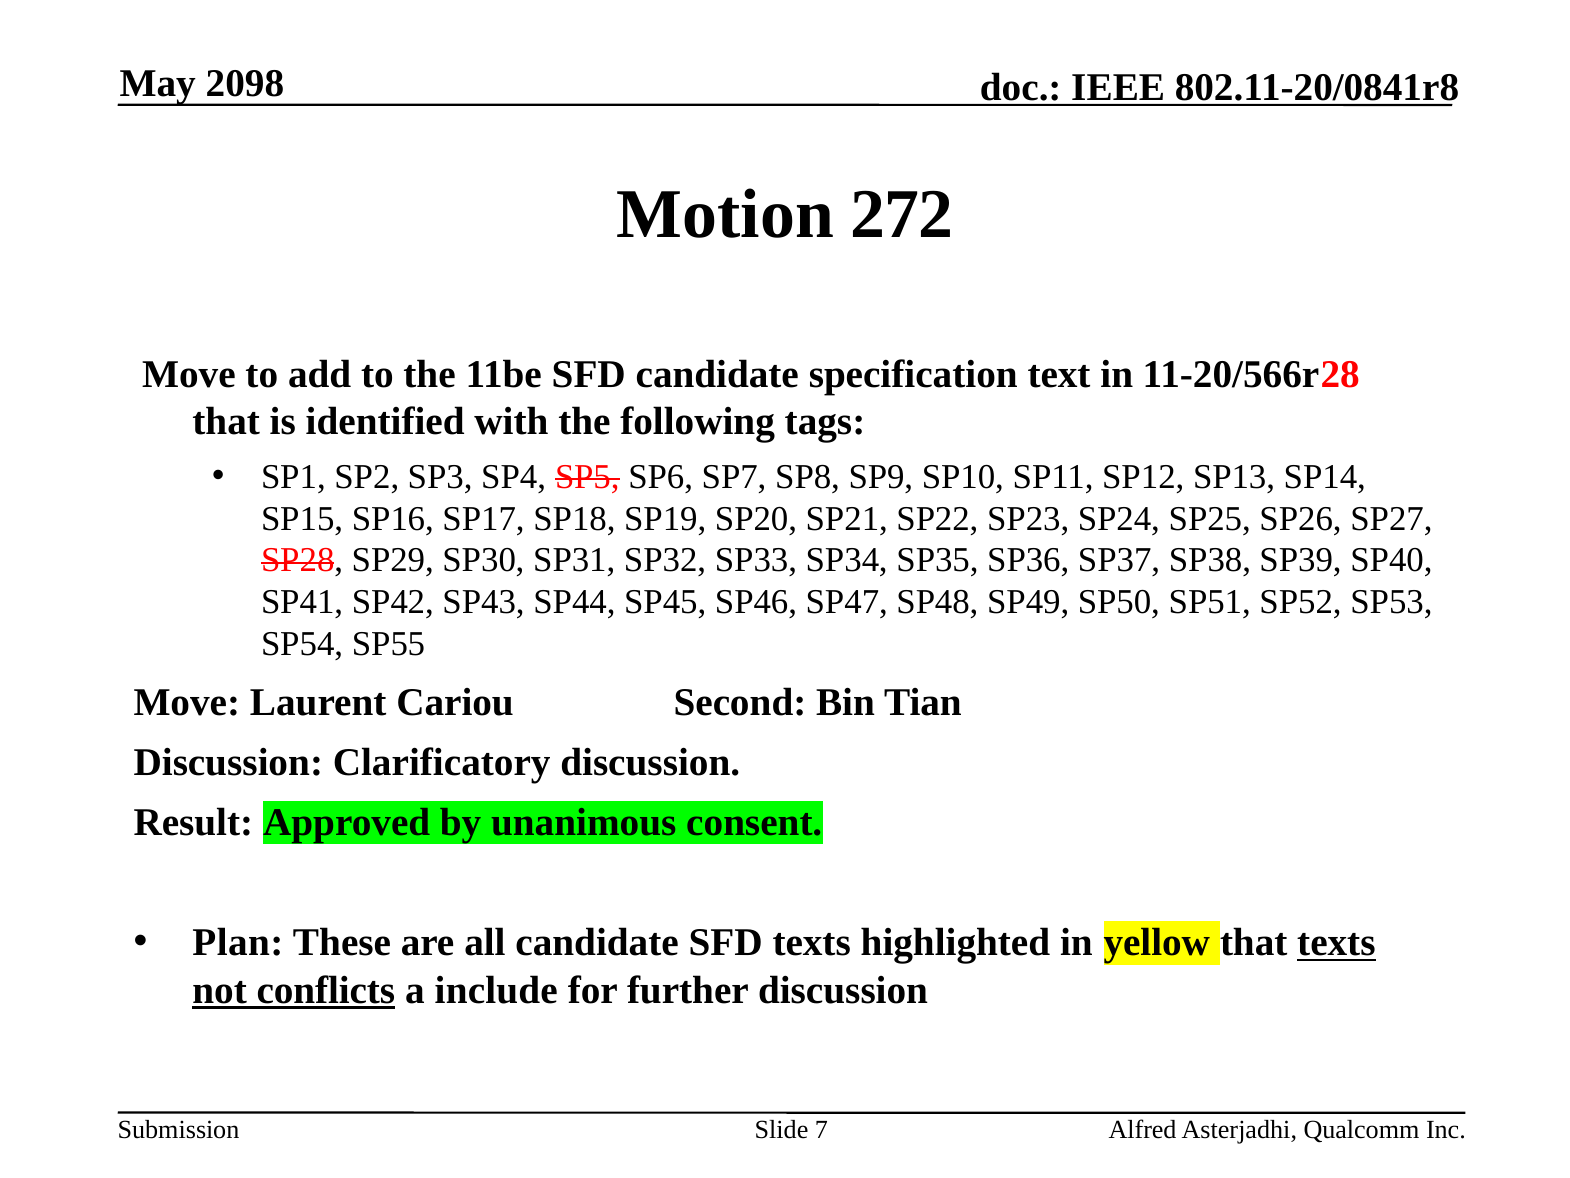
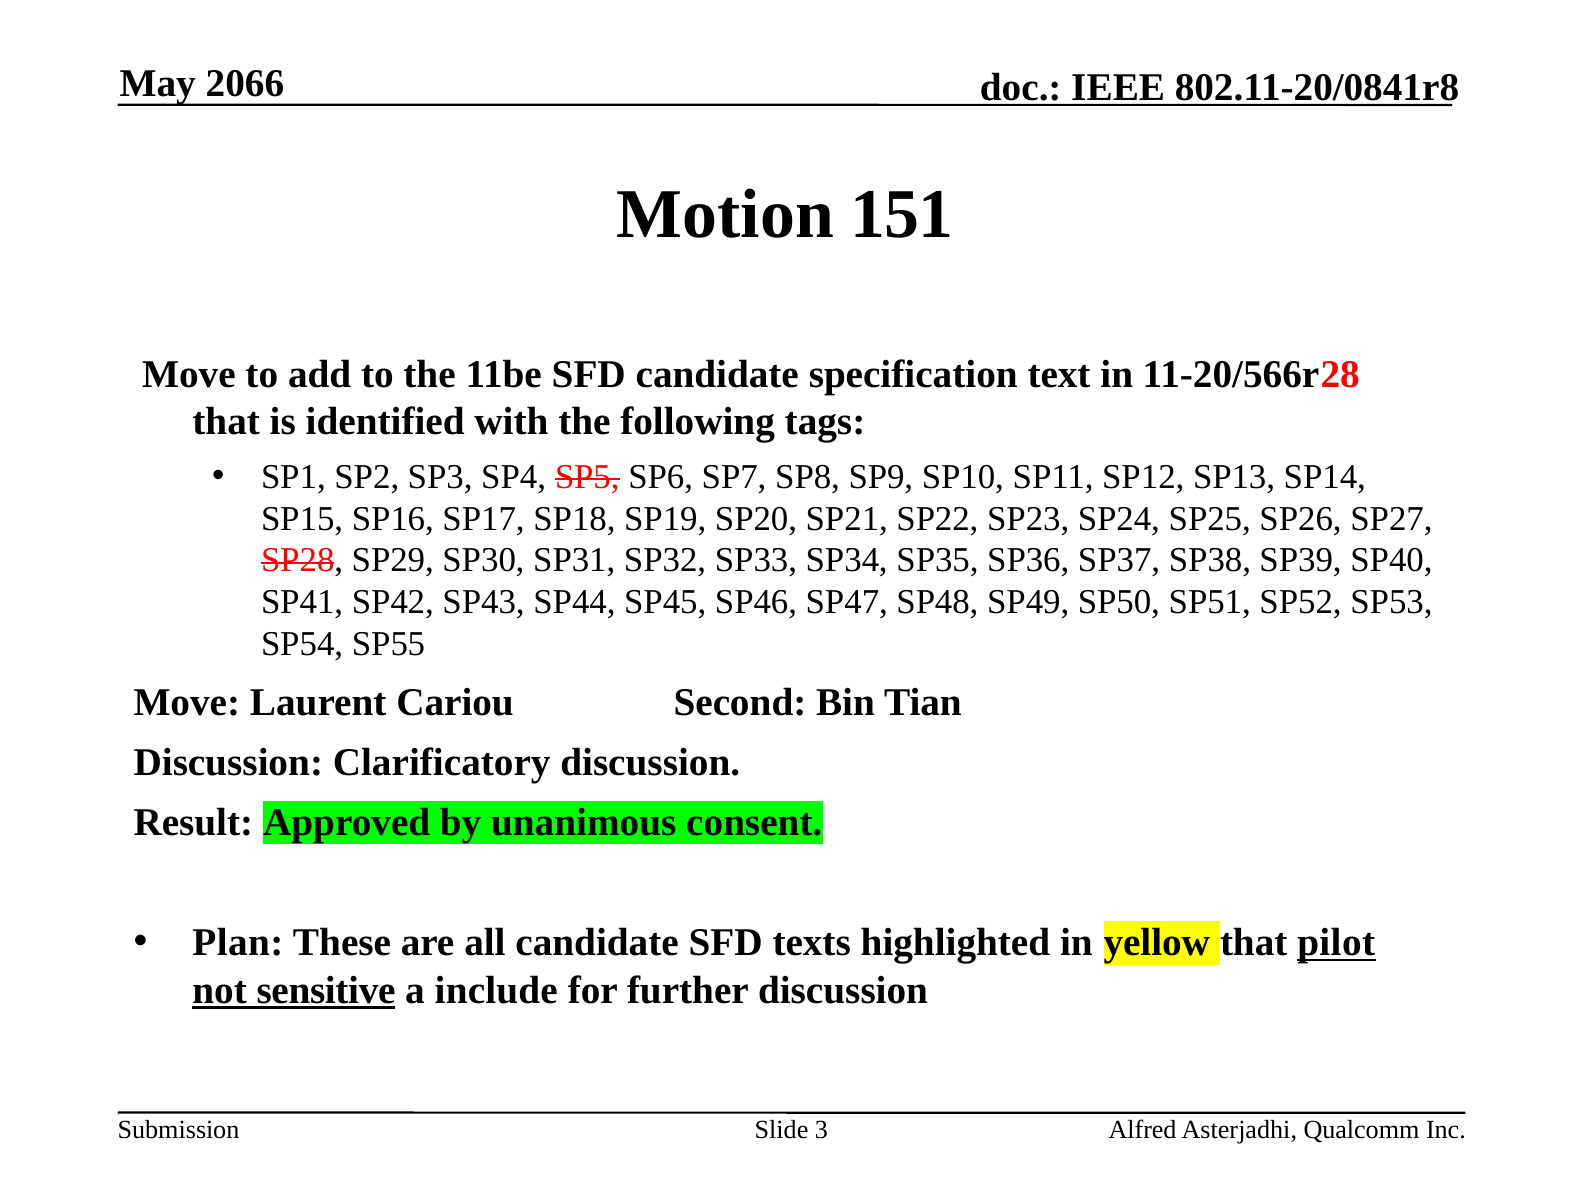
2098: 2098 -> 2066
272: 272 -> 151
that texts: texts -> pilot
conflicts: conflicts -> sensitive
7: 7 -> 3
